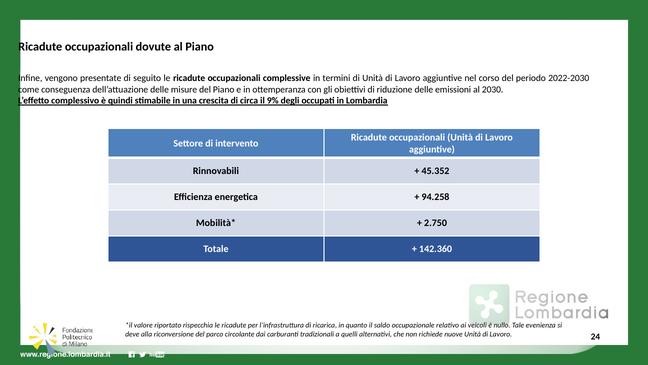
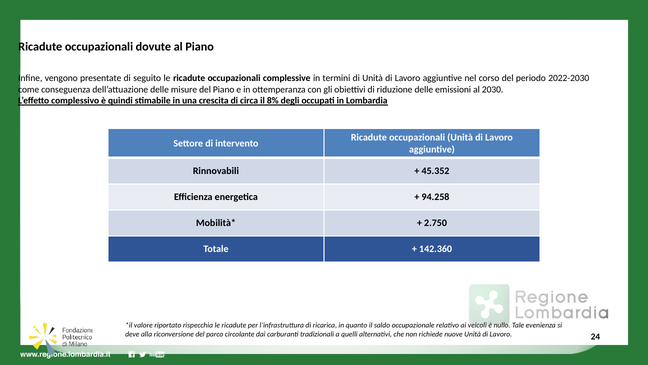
9%: 9% -> 8%
